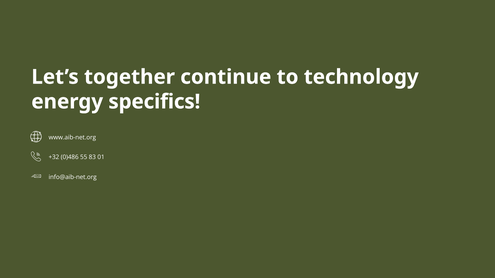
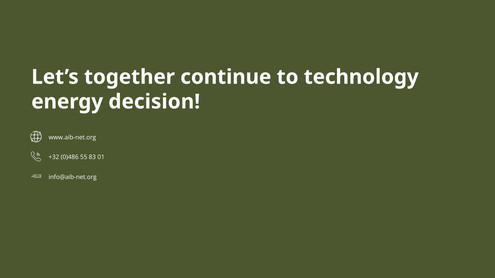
specifics: specifics -> decision
